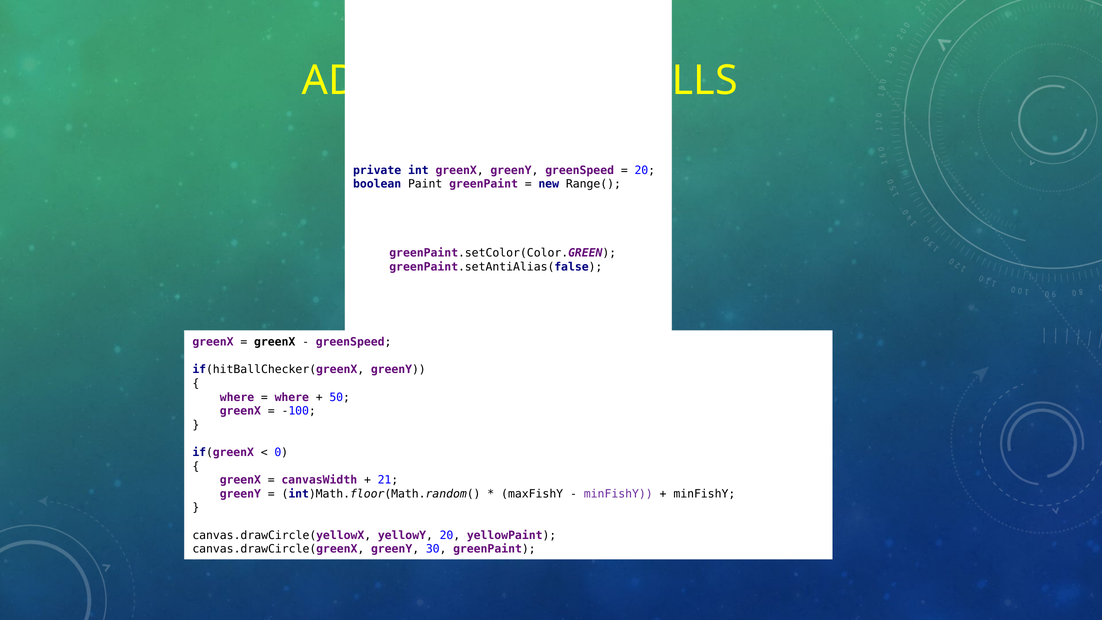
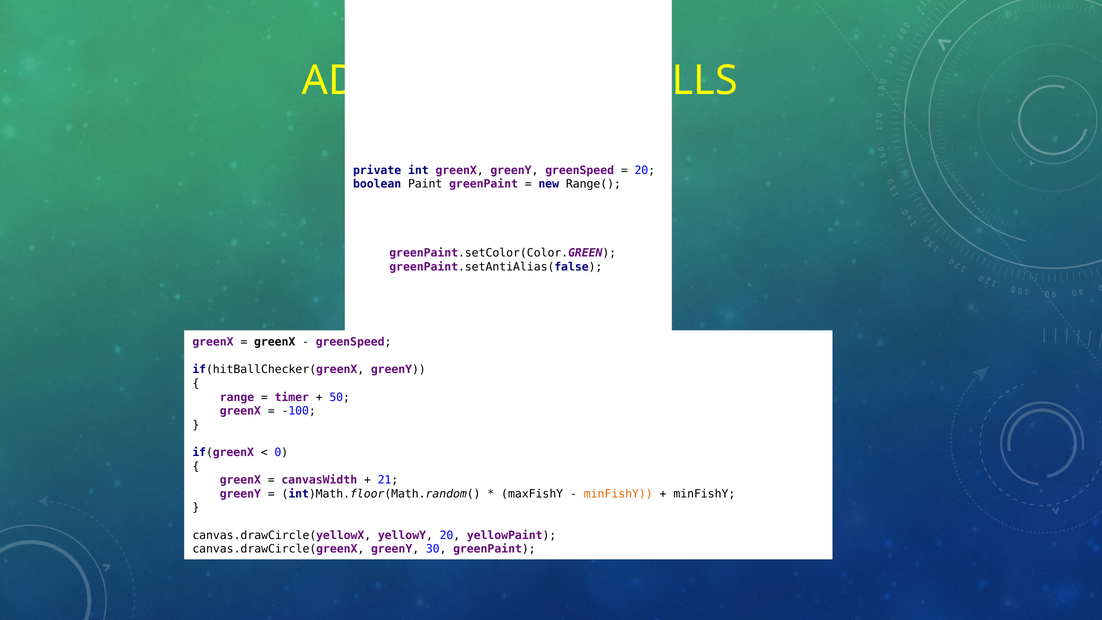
where at (237, 397): where -> range
where at (292, 397): where -> timer
minFishY at (618, 494) colour: purple -> orange
